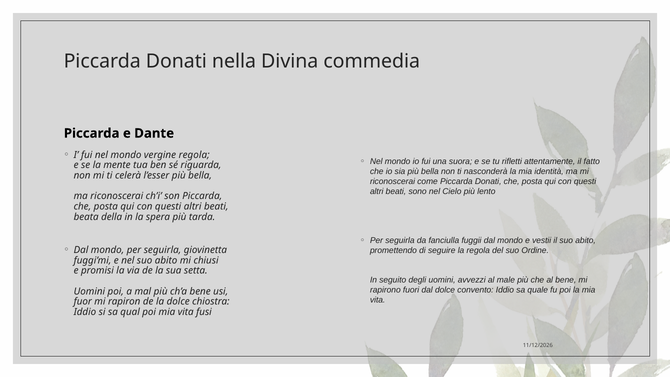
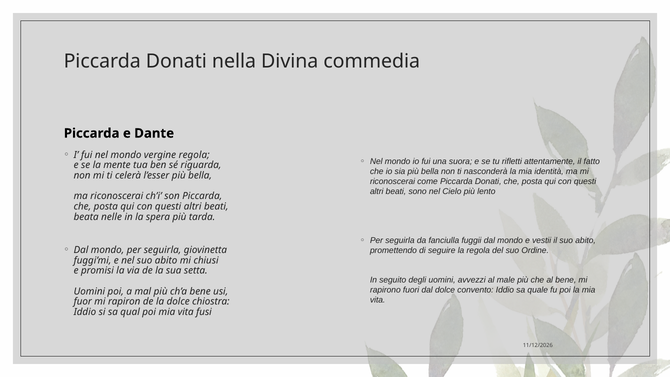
della: della -> nelle
